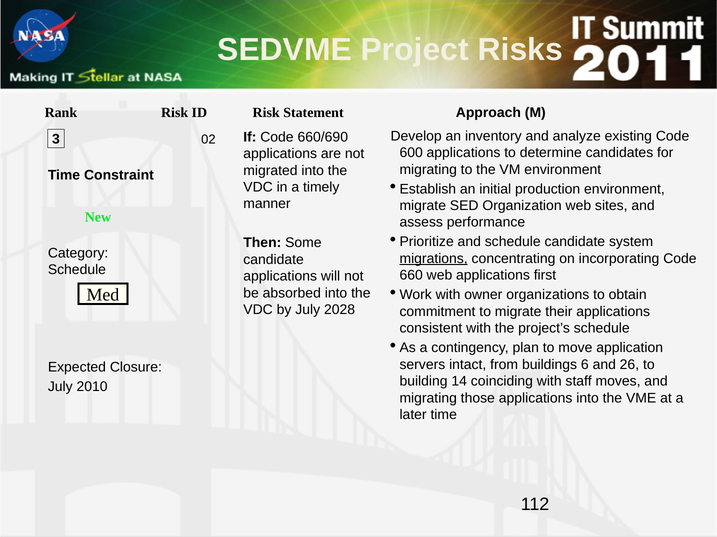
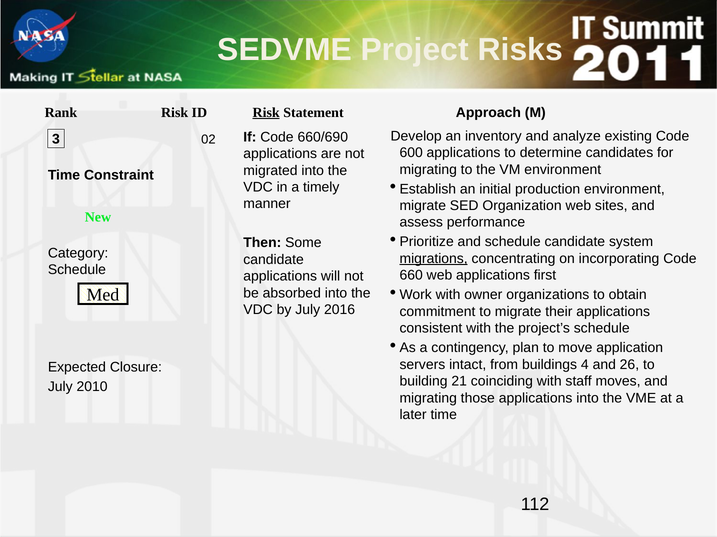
Risk at (266, 113) underline: none -> present
2028: 2028 -> 2016
6: 6 -> 4
14: 14 -> 21
